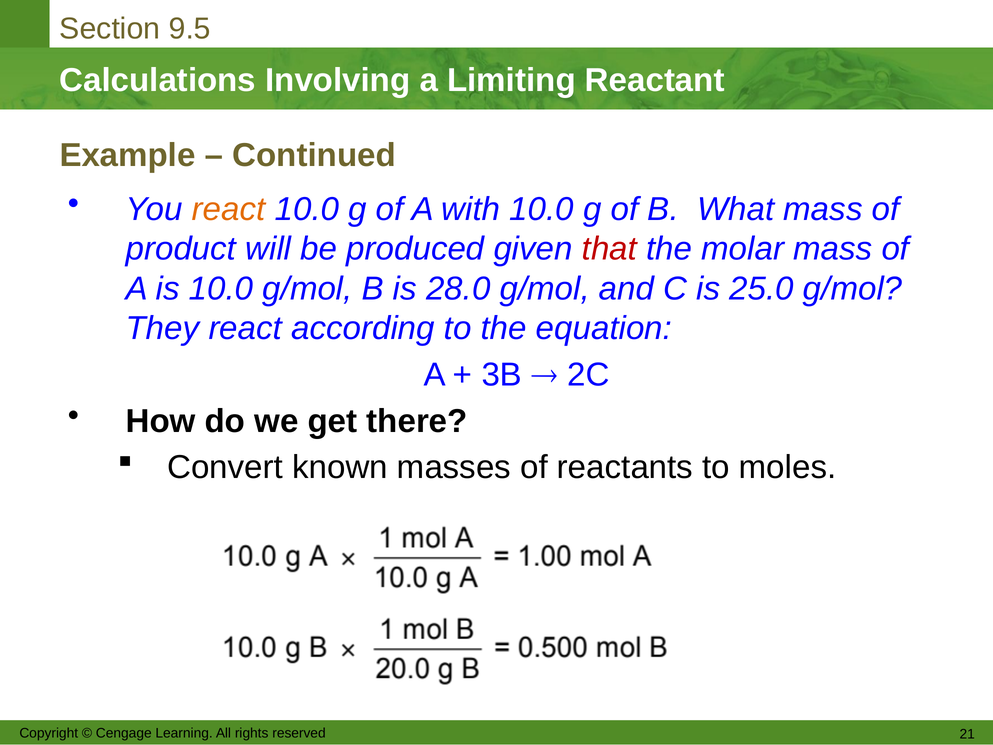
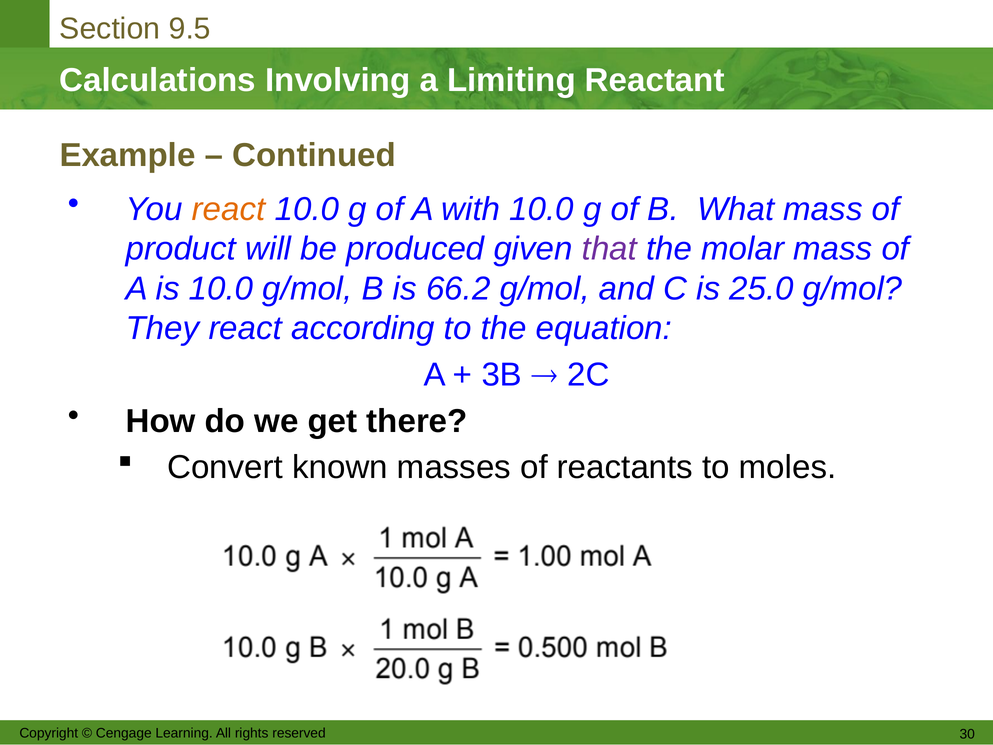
that colour: red -> purple
28.0: 28.0 -> 66.2
21: 21 -> 30
